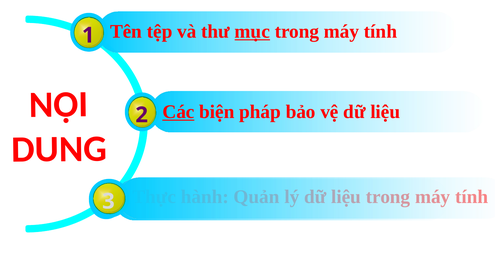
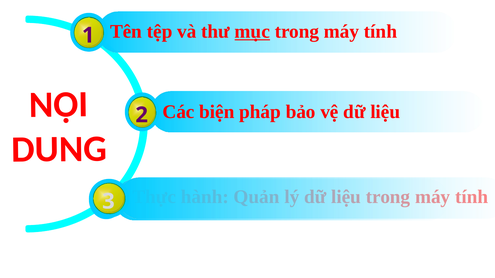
Các underline: present -> none
